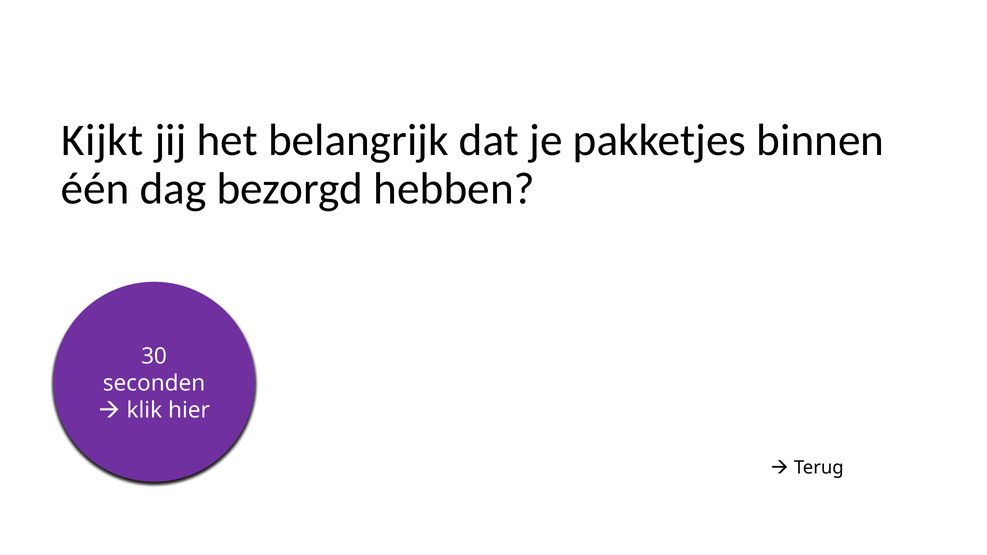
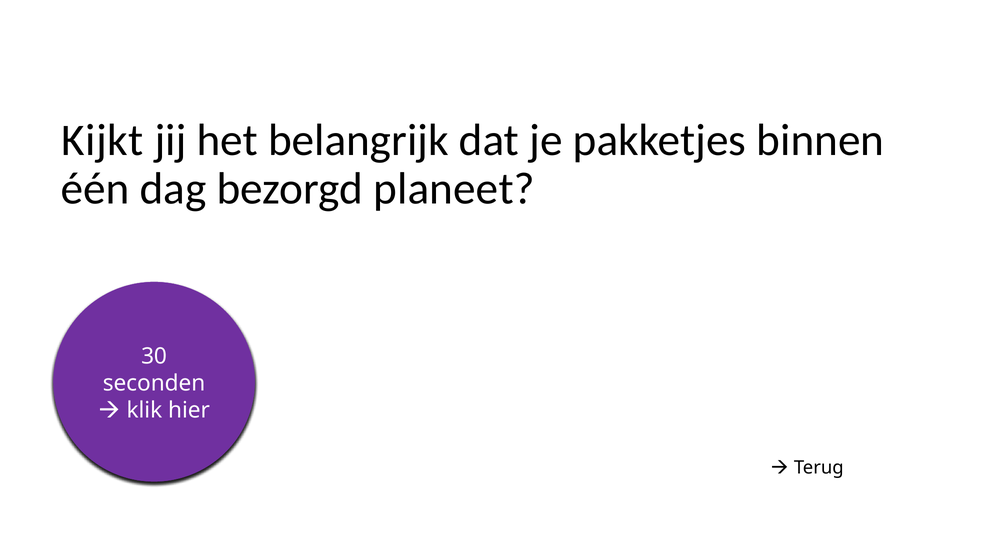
hebben: hebben -> planeet
